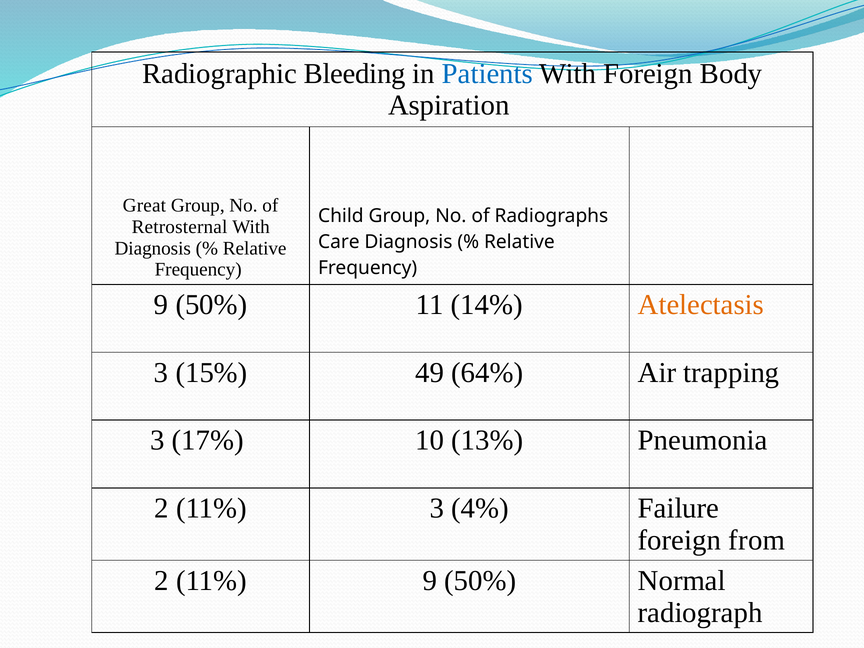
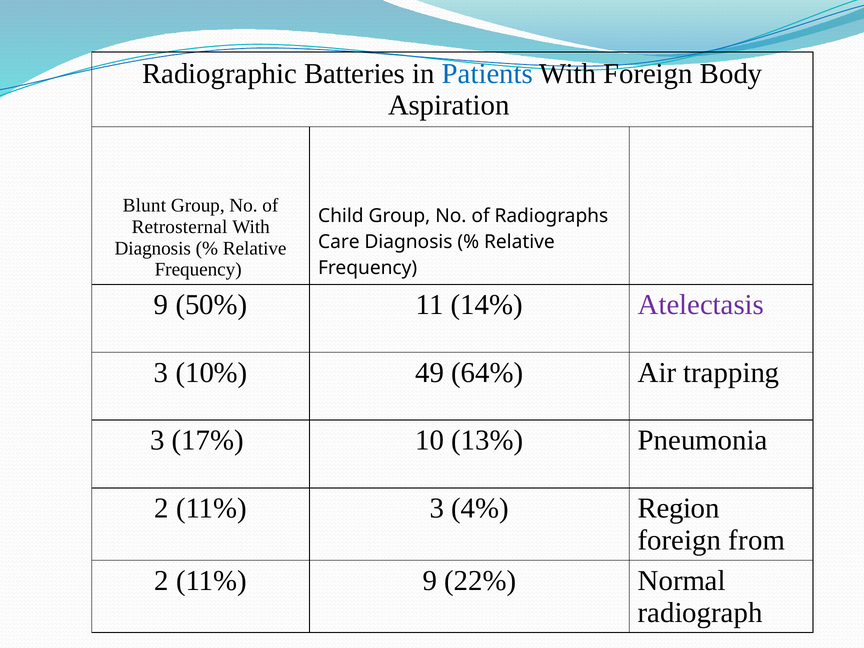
Bleeding: Bleeding -> Batteries
Great: Great -> Blunt
Atelectasis colour: orange -> purple
15%: 15% -> 10%
Failure: Failure -> Region
11% 9 50%: 50% -> 22%
